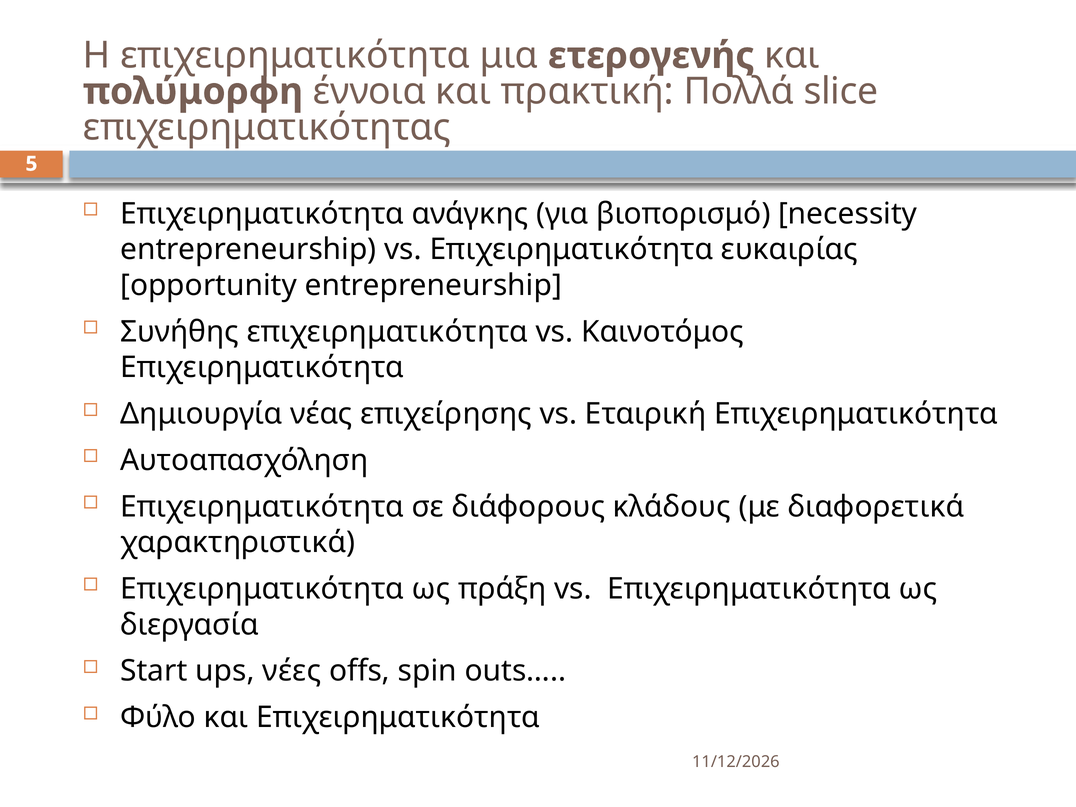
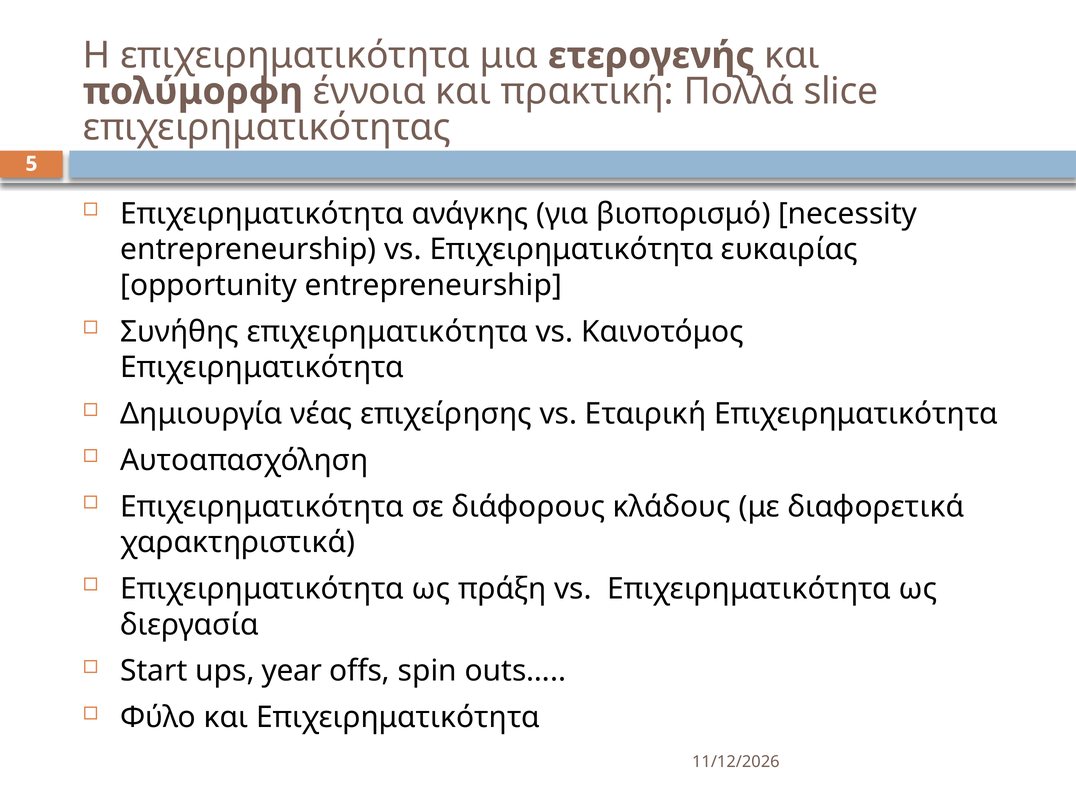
νέες: νέες -> year
